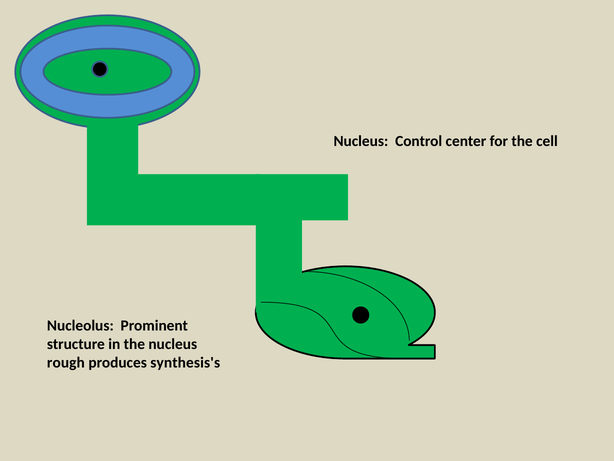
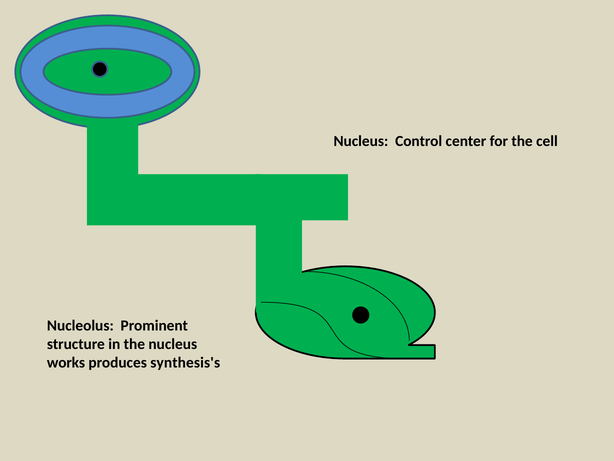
rough: rough -> works
